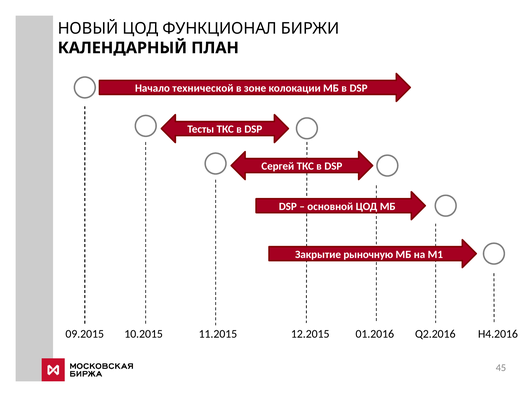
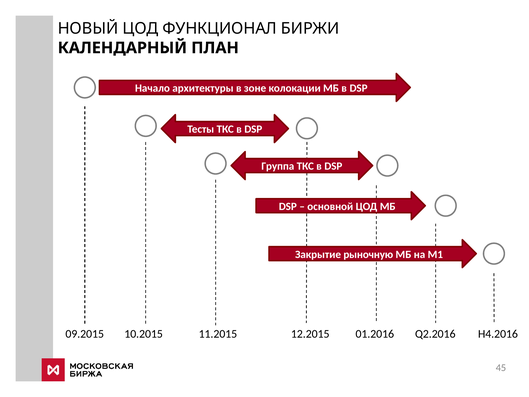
технической: технической -> архитектуры
Сергей: Сергей -> Группа
